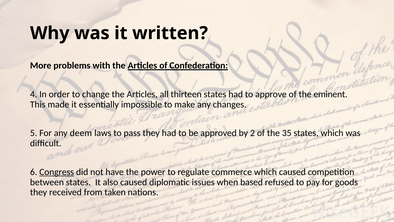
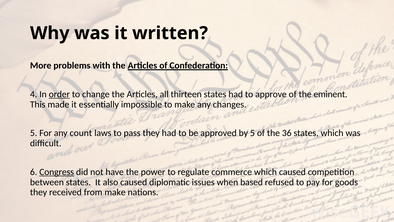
order underline: none -> present
deem: deem -> count
by 2: 2 -> 5
35: 35 -> 36
from taken: taken -> make
